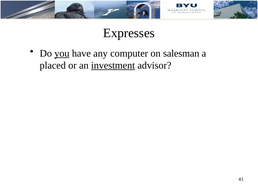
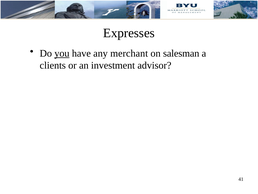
computer: computer -> merchant
placed: placed -> clients
investment underline: present -> none
